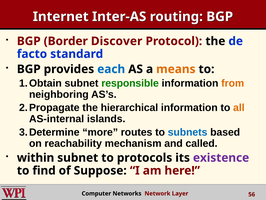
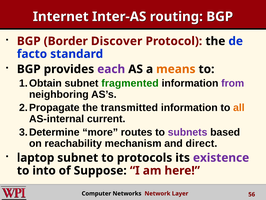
each colour: blue -> purple
responsible: responsible -> fragmented
from colour: orange -> purple
hierarchical: hierarchical -> transmitted
islands: islands -> current
subnets colour: blue -> purple
called: called -> direct
within: within -> laptop
find: find -> into
